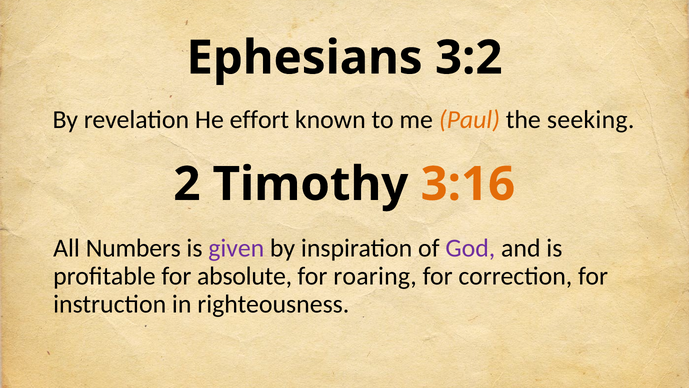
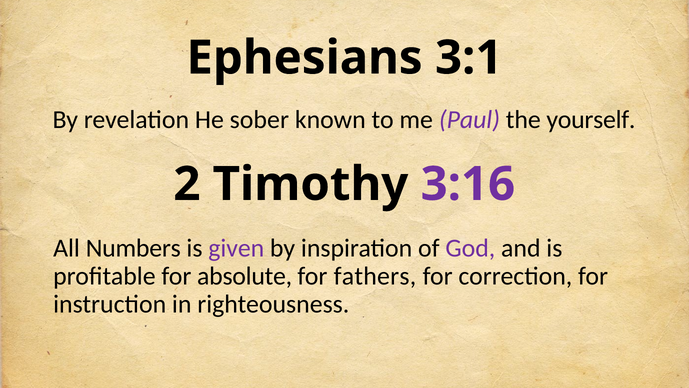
3:2: 3:2 -> 3:1
effort: effort -> sober
Paul colour: orange -> purple
seeking: seeking -> yourself
3:16 colour: orange -> purple
roaring: roaring -> fathers
